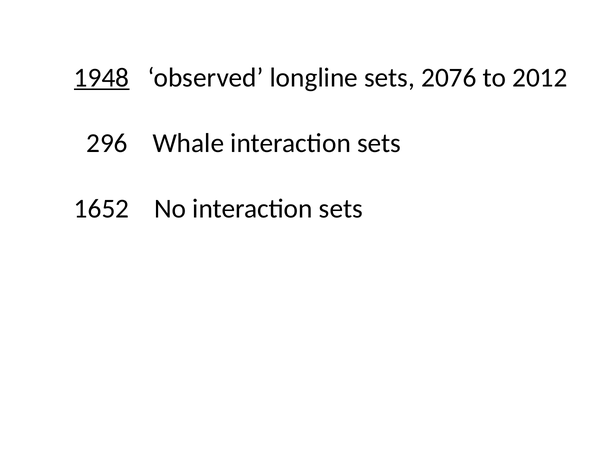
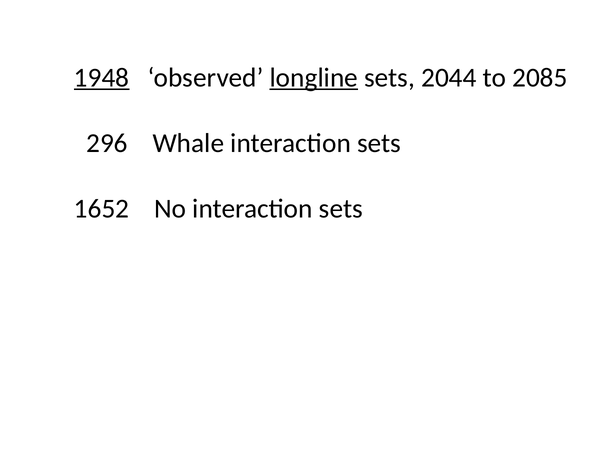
longline underline: none -> present
2076: 2076 -> 2044
2012: 2012 -> 2085
